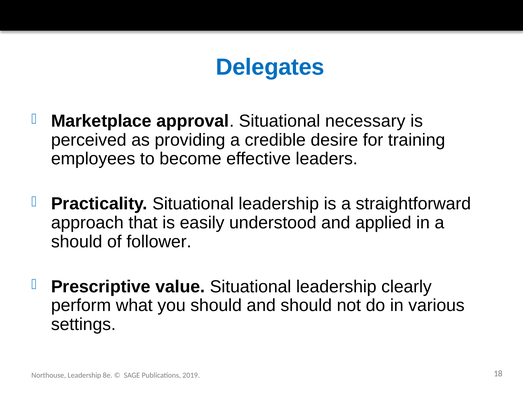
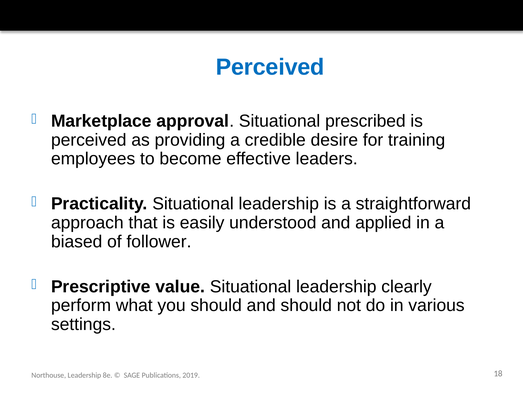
Delegates at (270, 67): Delegates -> Perceived
necessary: necessary -> prescribed
should at (77, 241): should -> biased
